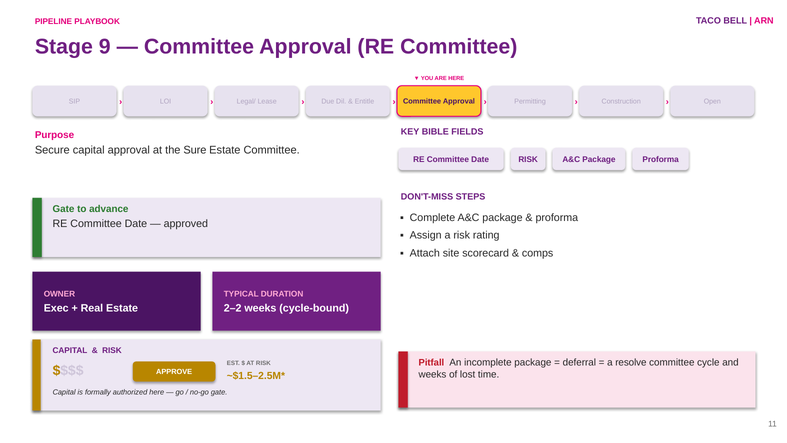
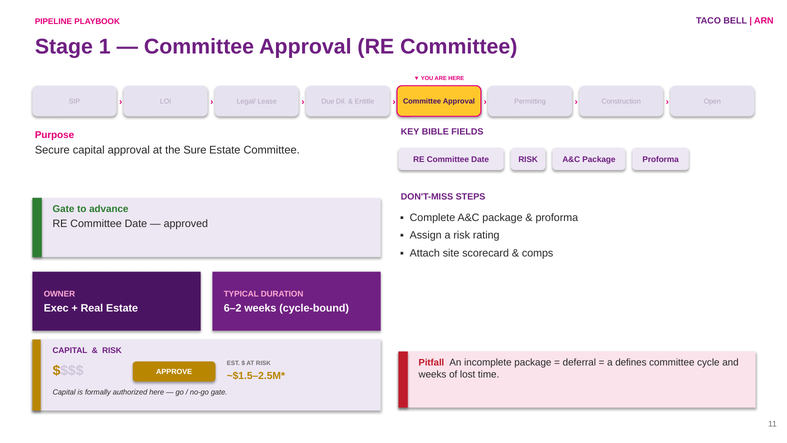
9: 9 -> 1
2–2: 2–2 -> 6–2
resolve: resolve -> defines
